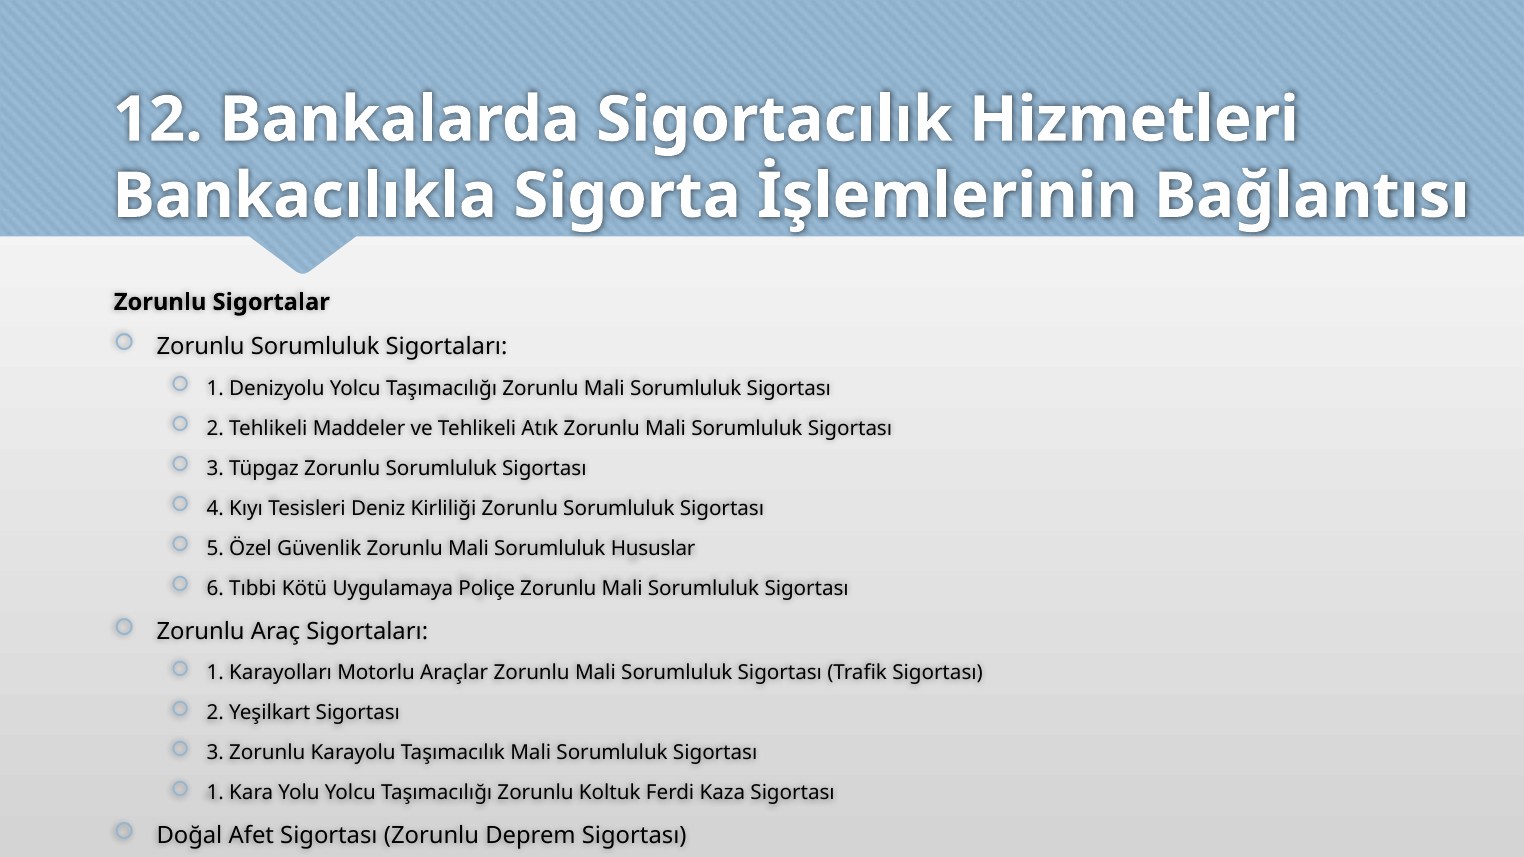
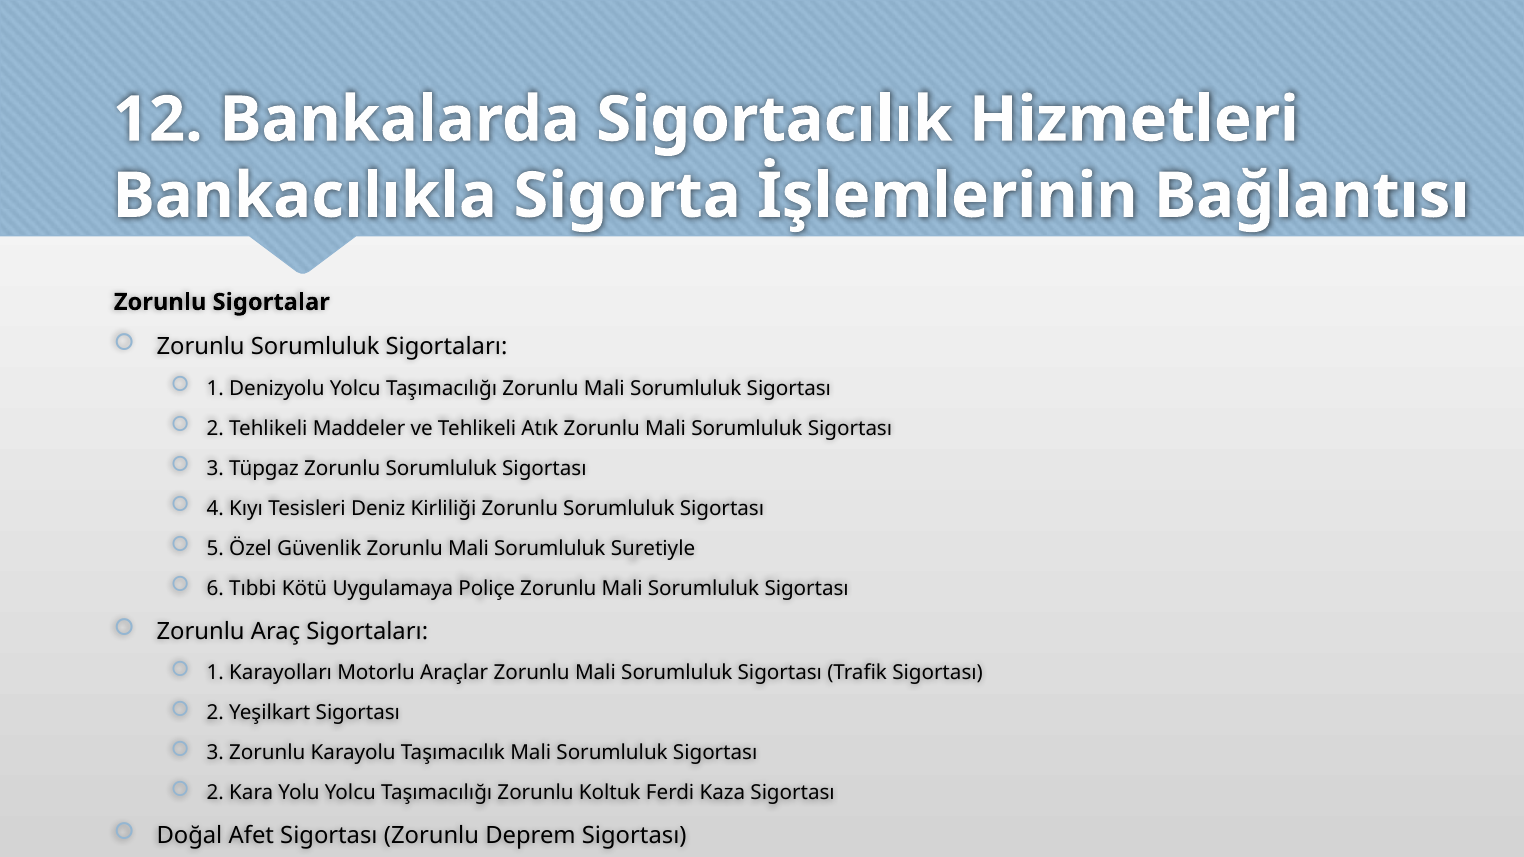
Hususlar: Hususlar -> Suretiyle
1 at (215, 793): 1 -> 2
